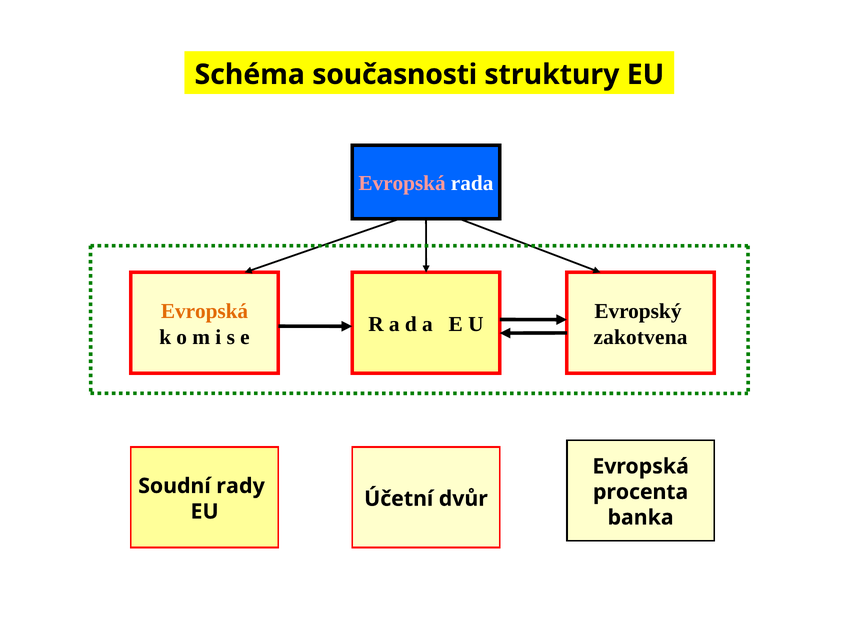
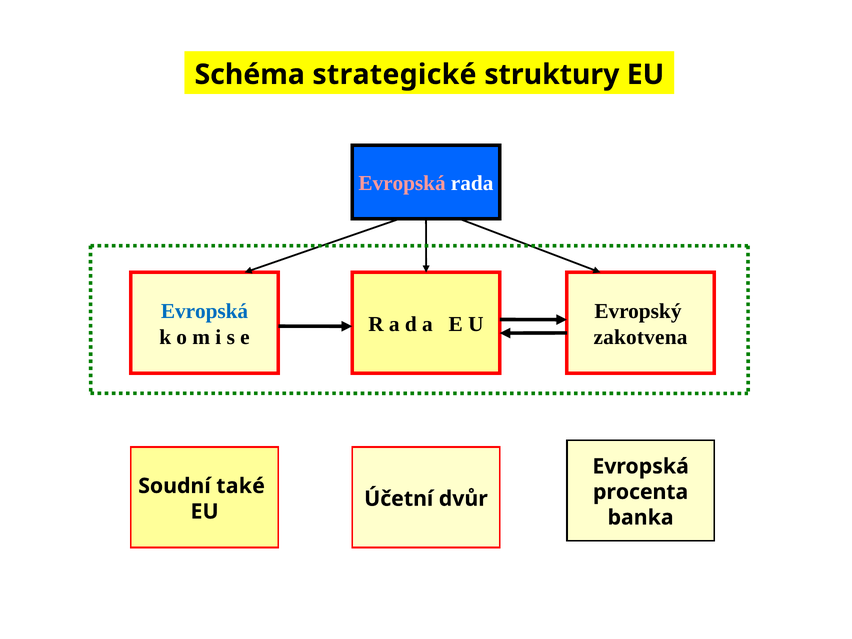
současnosti: současnosti -> strategické
Evropská at (205, 311) colour: orange -> blue
rady: rady -> také
